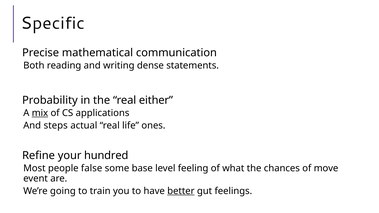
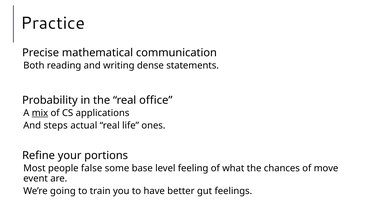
Specific: Specific -> Practice
either: either -> office
hundred: hundred -> portions
better underline: present -> none
